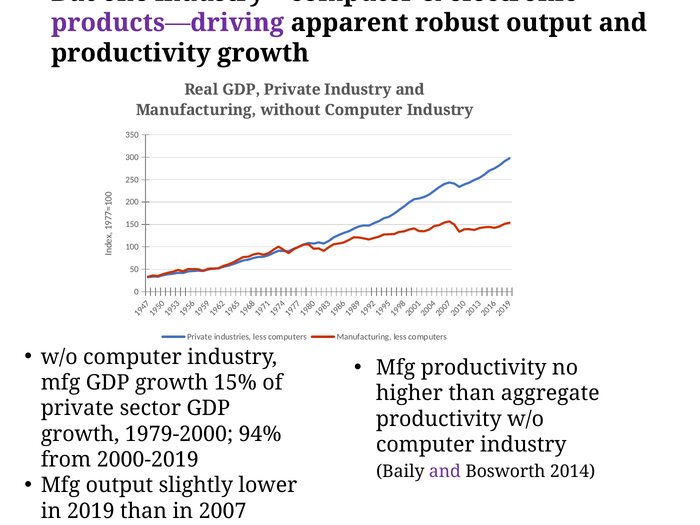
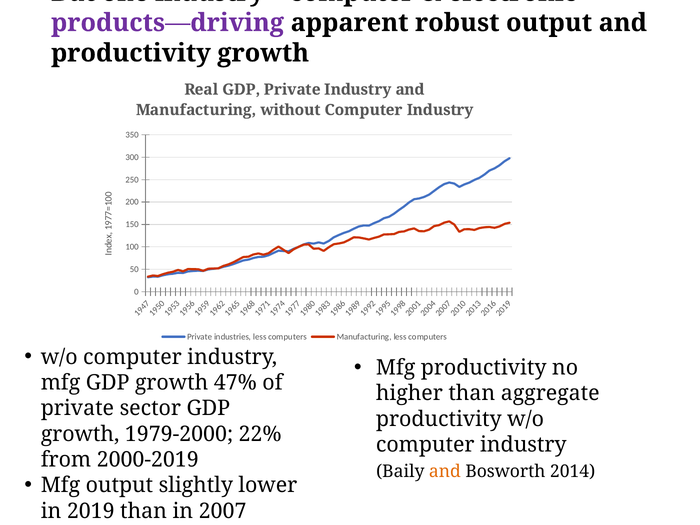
15%: 15% -> 47%
94%: 94% -> 22%
and at (445, 472) colour: purple -> orange
